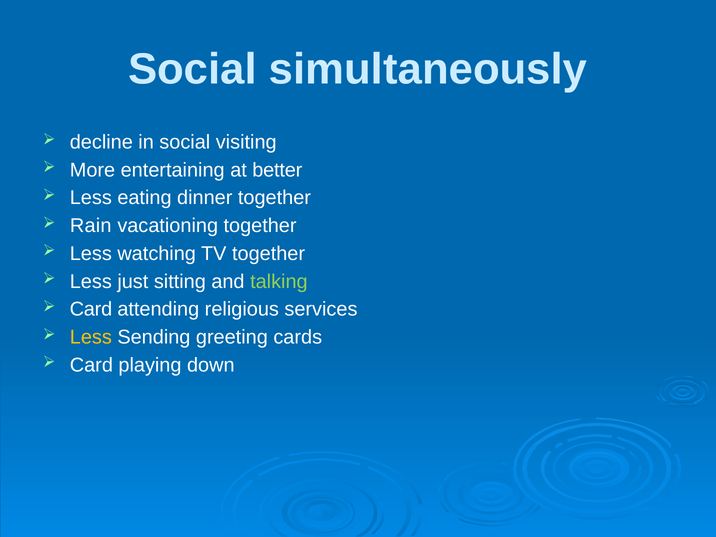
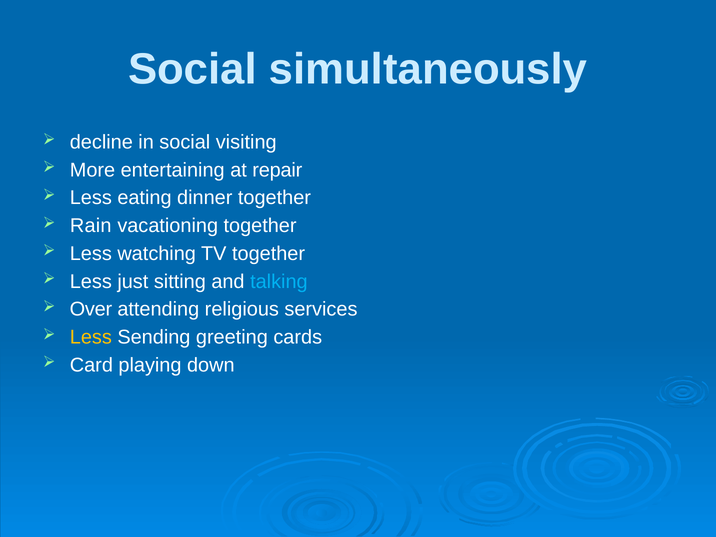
better: better -> repair
talking colour: light green -> light blue
Card at (91, 309): Card -> Over
